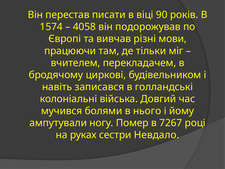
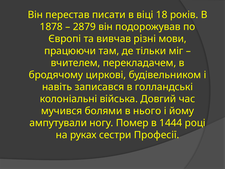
90: 90 -> 18
1574: 1574 -> 1878
4058: 4058 -> 2879
7267: 7267 -> 1444
Невдало: Невдало -> Професії
